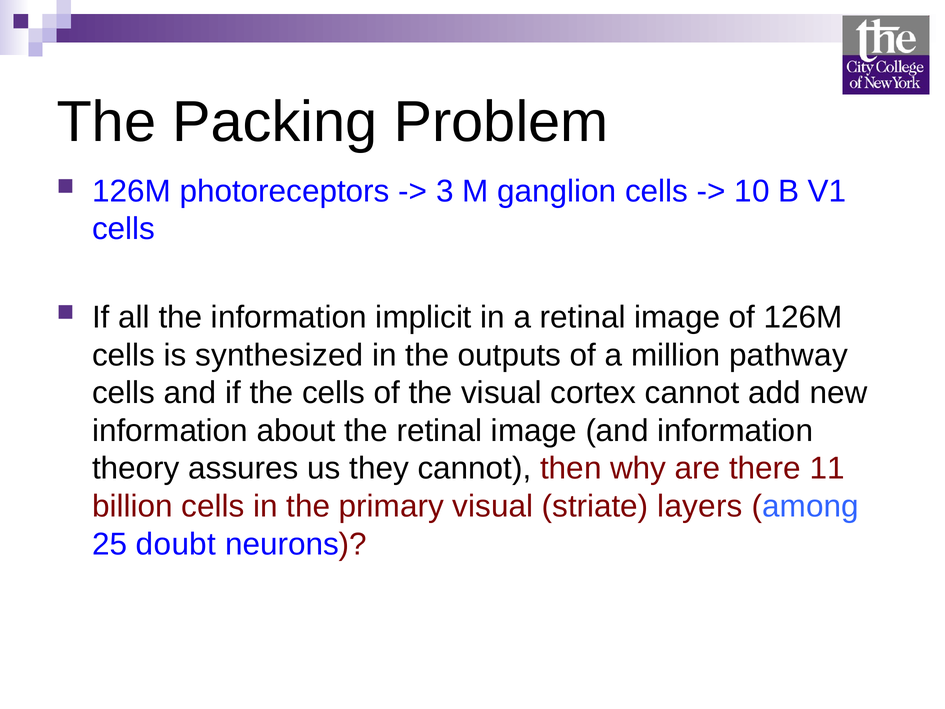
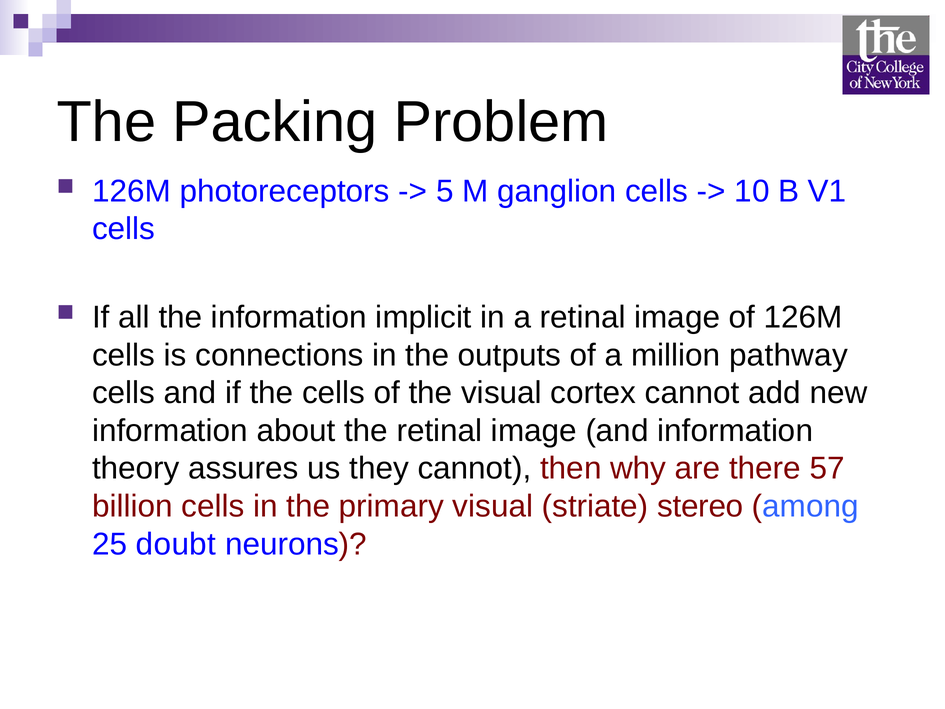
3: 3 -> 5
synthesized: synthesized -> connections
11: 11 -> 57
layers: layers -> stereo
